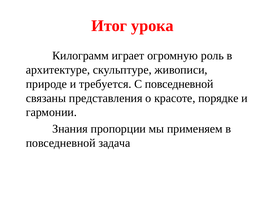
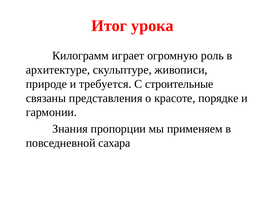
С повседневной: повседневной -> строительные
задача: задача -> сахара
